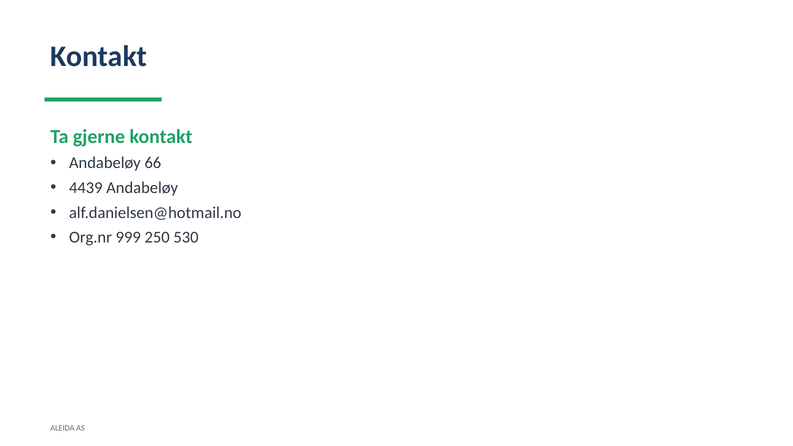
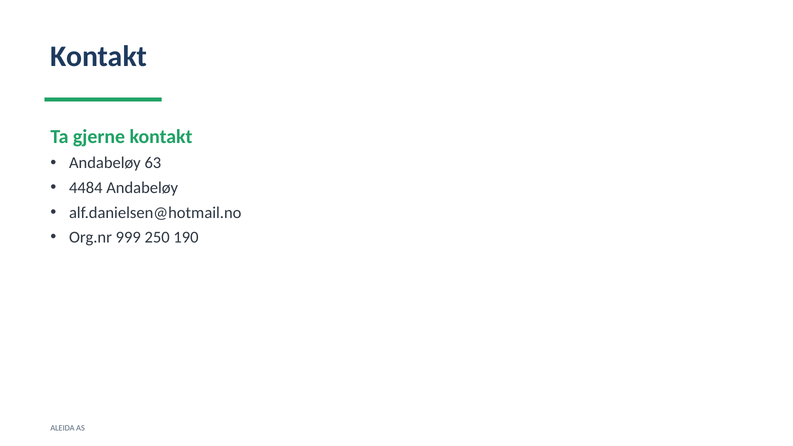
66: 66 -> 63
4439: 4439 -> 4484
530: 530 -> 190
